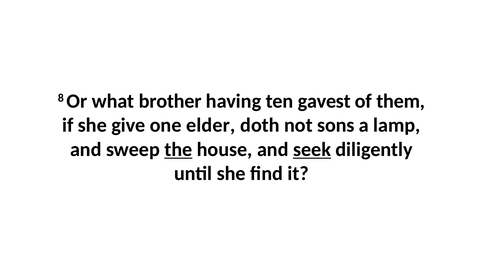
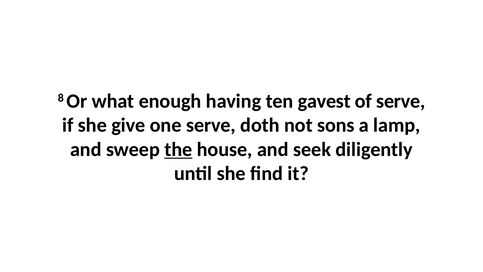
brother: brother -> enough
of them: them -> serve
one elder: elder -> serve
seek underline: present -> none
